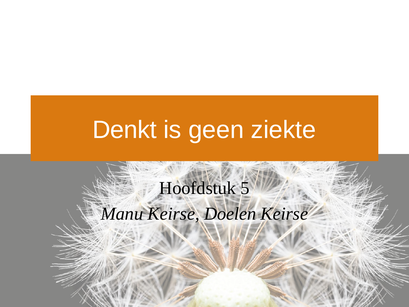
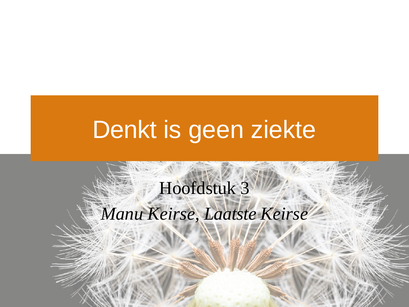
5: 5 -> 3
Doelen: Doelen -> Laatste
